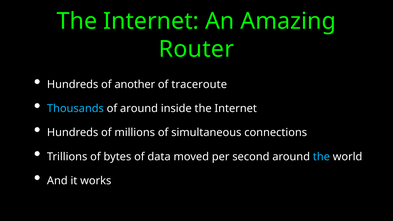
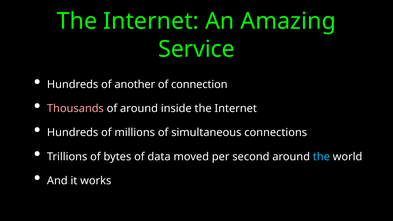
Router: Router -> Service
traceroute: traceroute -> connection
Thousands colour: light blue -> pink
